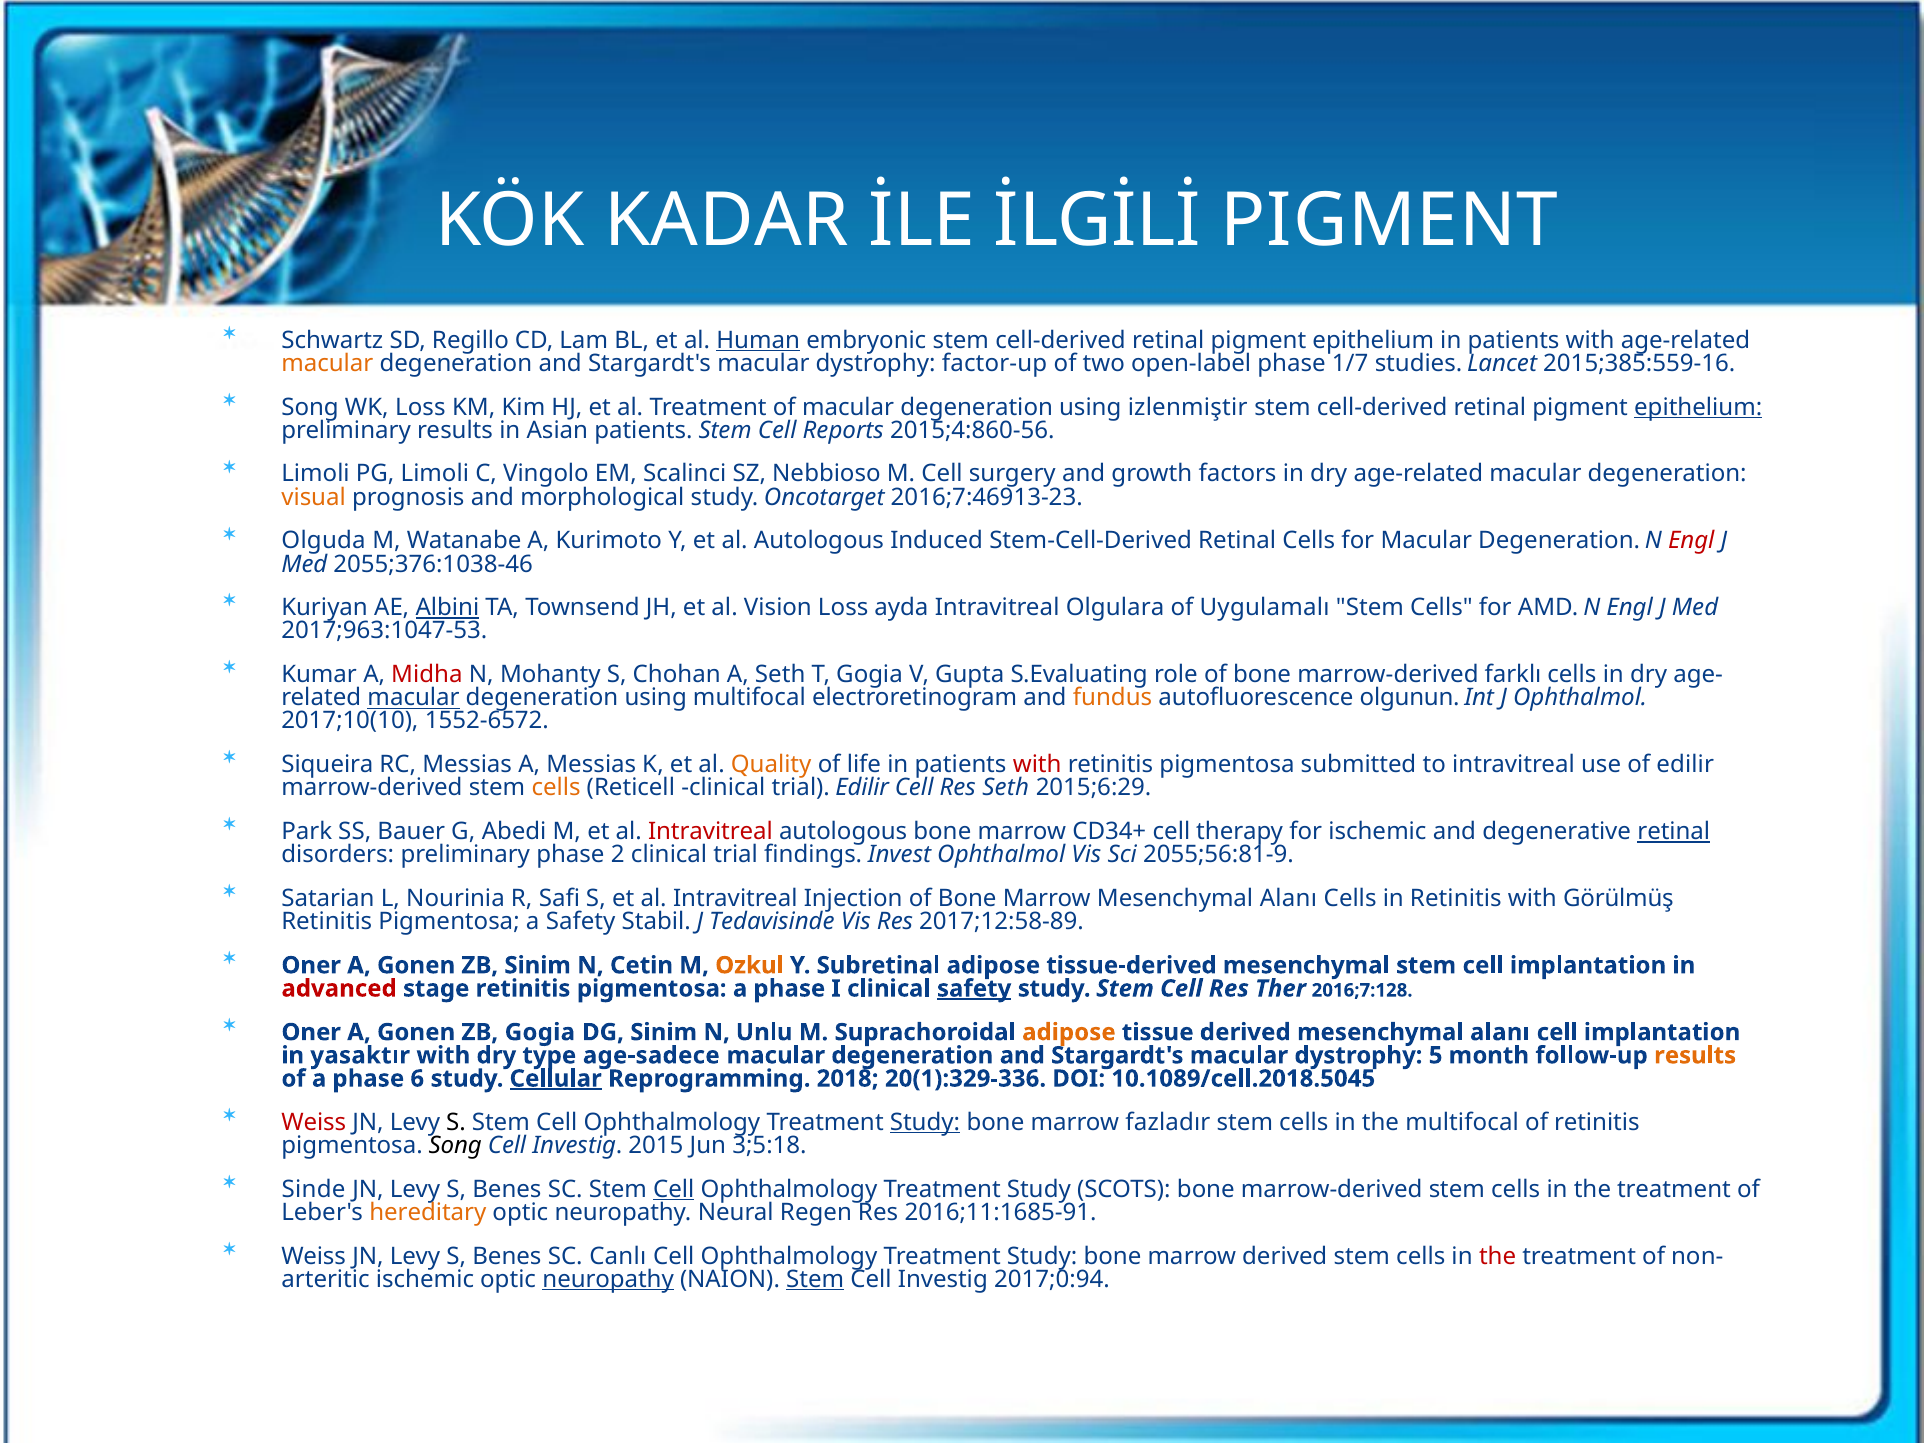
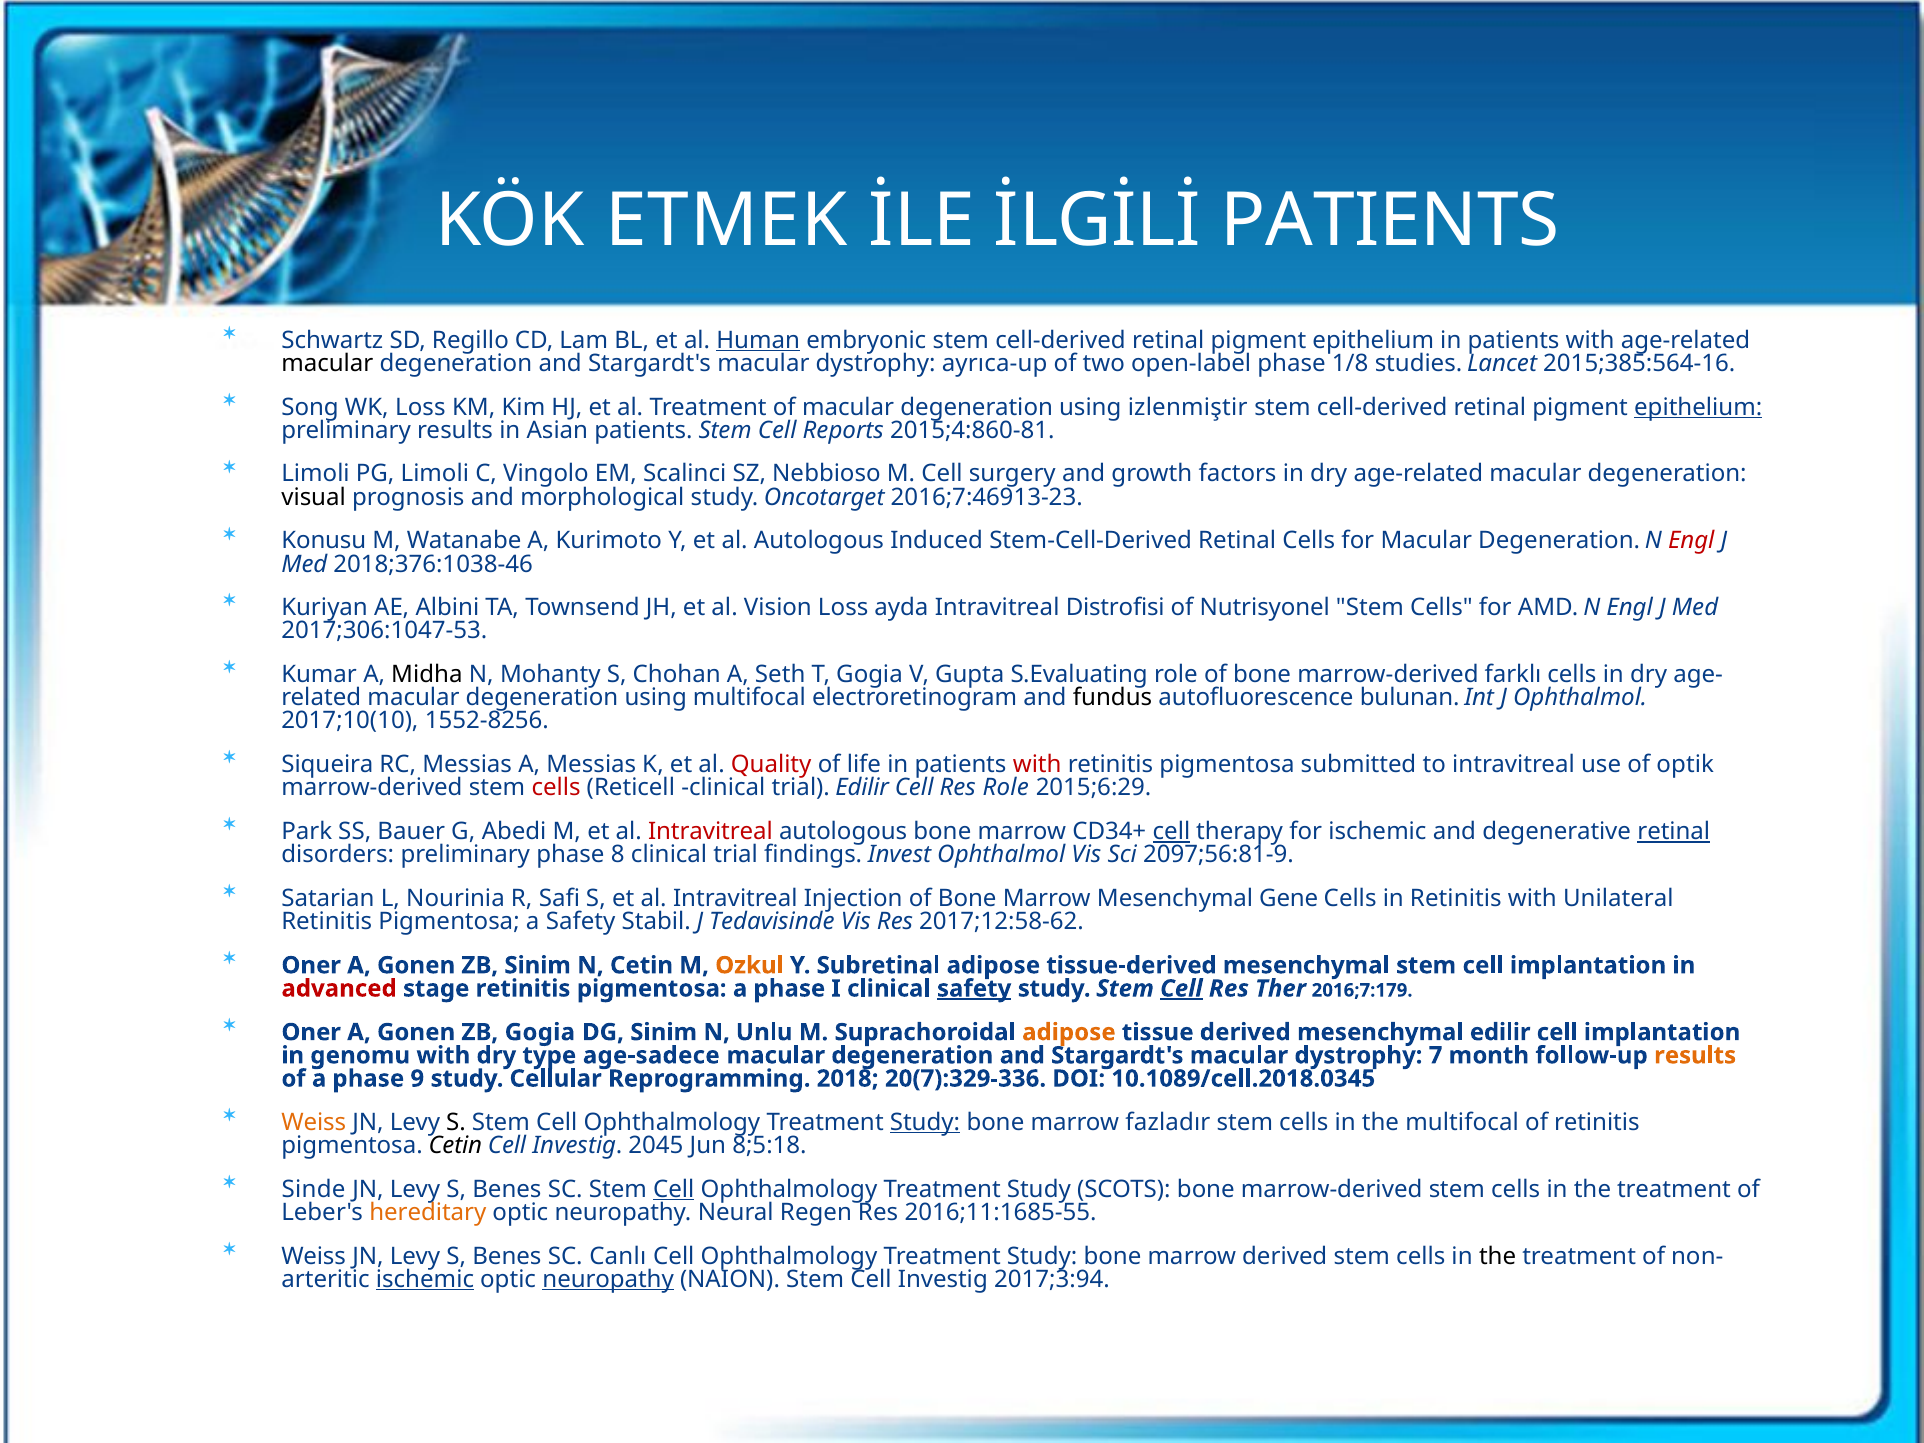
KADAR: KADAR -> ETMEK
İLGİLİ PIGMENT: PIGMENT -> PATIENTS
macular at (327, 363) colour: orange -> black
factor-up: factor-up -> ayrıca-up
1/7: 1/7 -> 1/8
2015;385:559-16: 2015;385:559-16 -> 2015;385:564-16
2015;4:860-56: 2015;4:860-56 -> 2015;4:860-81
visual colour: orange -> black
Olguda: Olguda -> Konusu
2055;376:1038-46: 2055;376:1038-46 -> 2018;376:1038-46
Albini underline: present -> none
Olgulara: Olgulara -> Distrofisi
Uygulamalı: Uygulamalı -> Nutrisyonel
2017;963:1047-53: 2017;963:1047-53 -> 2017;306:1047-53
Midha colour: red -> black
macular at (414, 698) underline: present -> none
fundus colour: orange -> black
olgunun: olgunun -> bulunan
1552-6572: 1552-6572 -> 1552-8256
Quality colour: orange -> red
of edilir: edilir -> optik
cells at (556, 788) colour: orange -> red
Res Seth: Seth -> Role
cell at (1171, 832) underline: none -> present
2: 2 -> 8
2055;56:81-9: 2055;56:81-9 -> 2097;56:81-9
Marrow Mesenchymal Alanı: Alanı -> Gene
Görülmüş: Görülmüş -> Unilateral
2017;12:58-89: 2017;12:58-89 -> 2017;12:58-62
Cell at (1181, 989) underline: none -> present
2016;7:128: 2016;7:128 -> 2016;7:179
derived mesenchymal alanı: alanı -> edilir
yasaktır: yasaktır -> genomu
5: 5 -> 7
6: 6 -> 9
Cellular underline: present -> none
20(1):329-336: 20(1):329-336 -> 20(7):329-336
10.1089/cell.2018.5045: 10.1089/cell.2018.5045 -> 10.1089/cell.2018.0345
Weiss at (314, 1122) colour: red -> orange
pigmentosa Song: Song -> Cetin
2015: 2015 -> 2045
3;5:18: 3;5:18 -> 8;5:18
2016;11:1685-91: 2016;11:1685-91 -> 2016;11:1685-55
the at (1498, 1256) colour: red -> black
ischemic at (425, 1279) underline: none -> present
Stem at (815, 1279) underline: present -> none
2017;0:94: 2017;0:94 -> 2017;3:94
